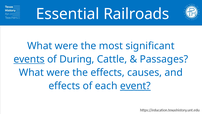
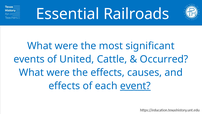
events underline: present -> none
During: During -> United
Passages: Passages -> Occurred
